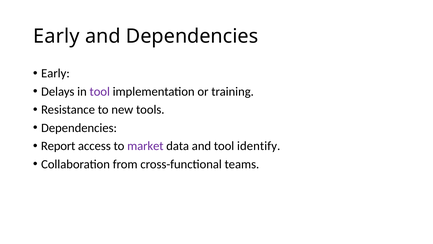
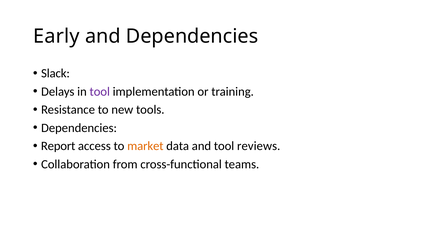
Early at (55, 73): Early -> Slack
market colour: purple -> orange
identify: identify -> reviews
